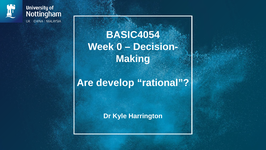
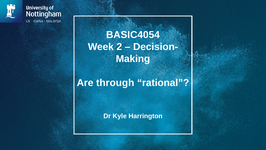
0: 0 -> 2
develop: develop -> through
